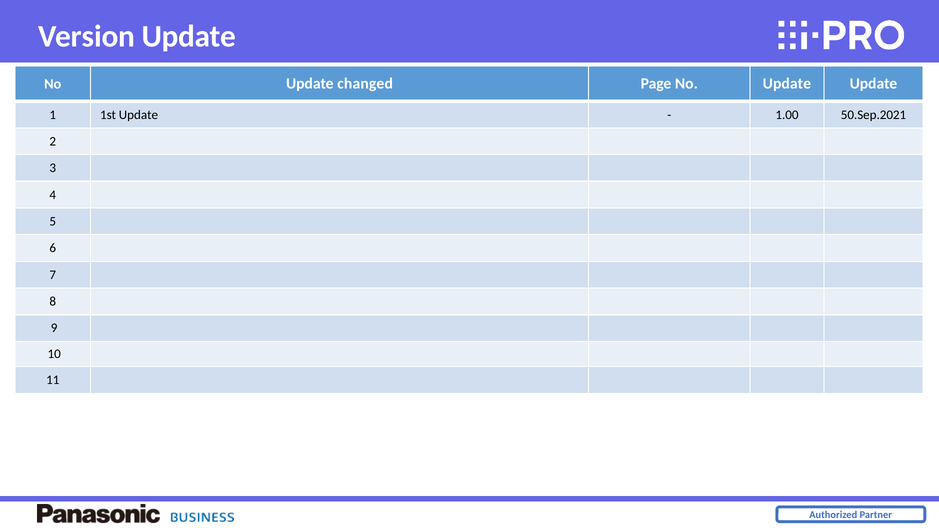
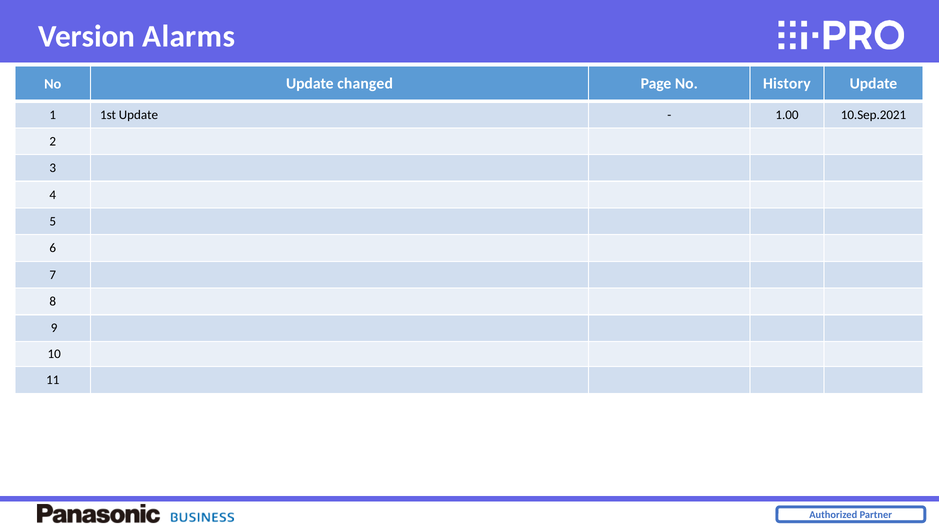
Version Update: Update -> Alarms
Page No Update: Update -> History
50.Sep.2021: 50.Sep.2021 -> 10.Sep.2021
